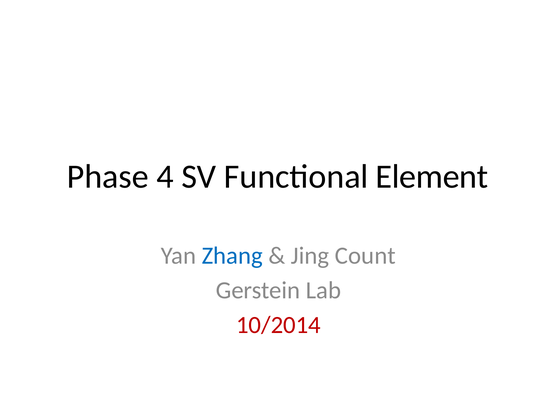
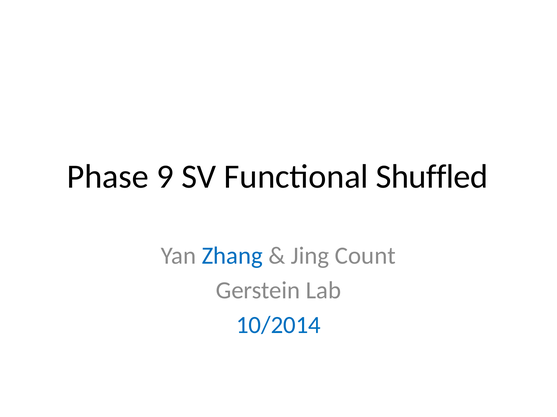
4: 4 -> 9
Element: Element -> Shuffled
10/2014 colour: red -> blue
